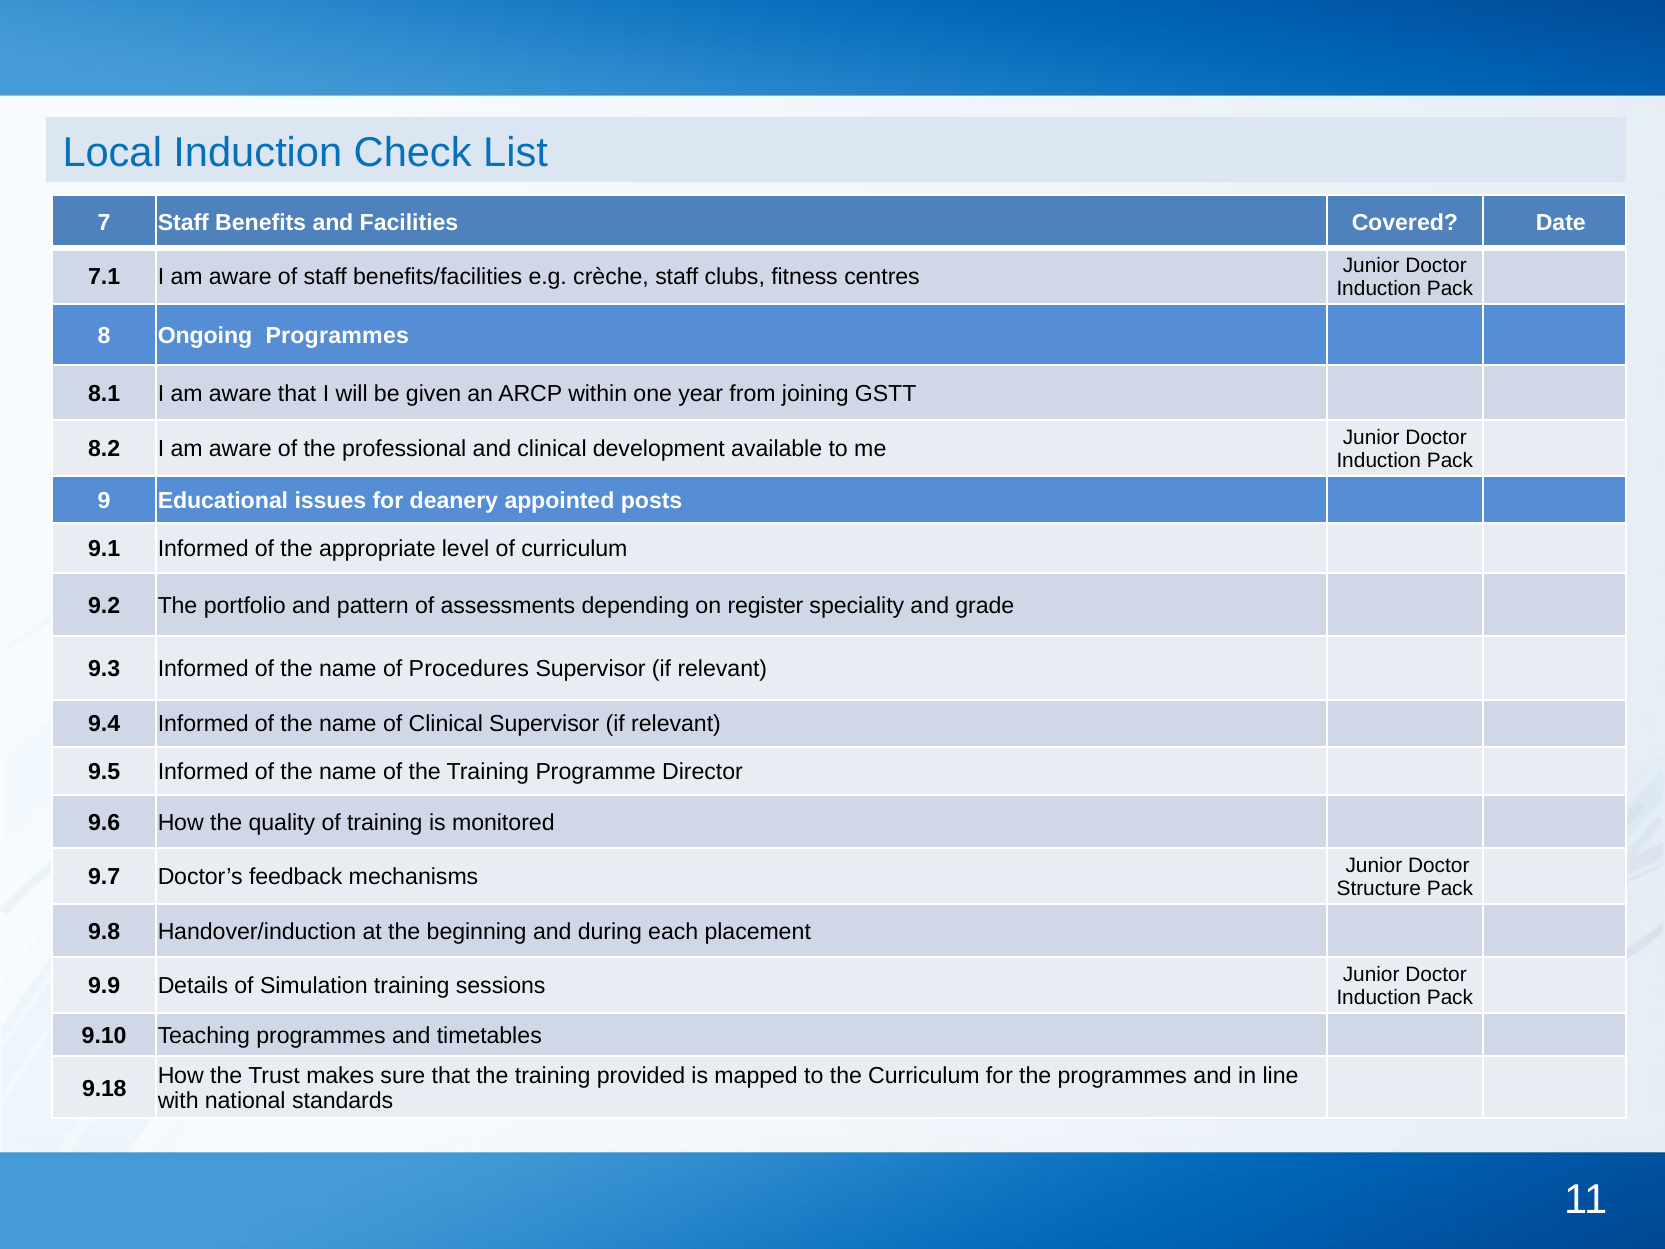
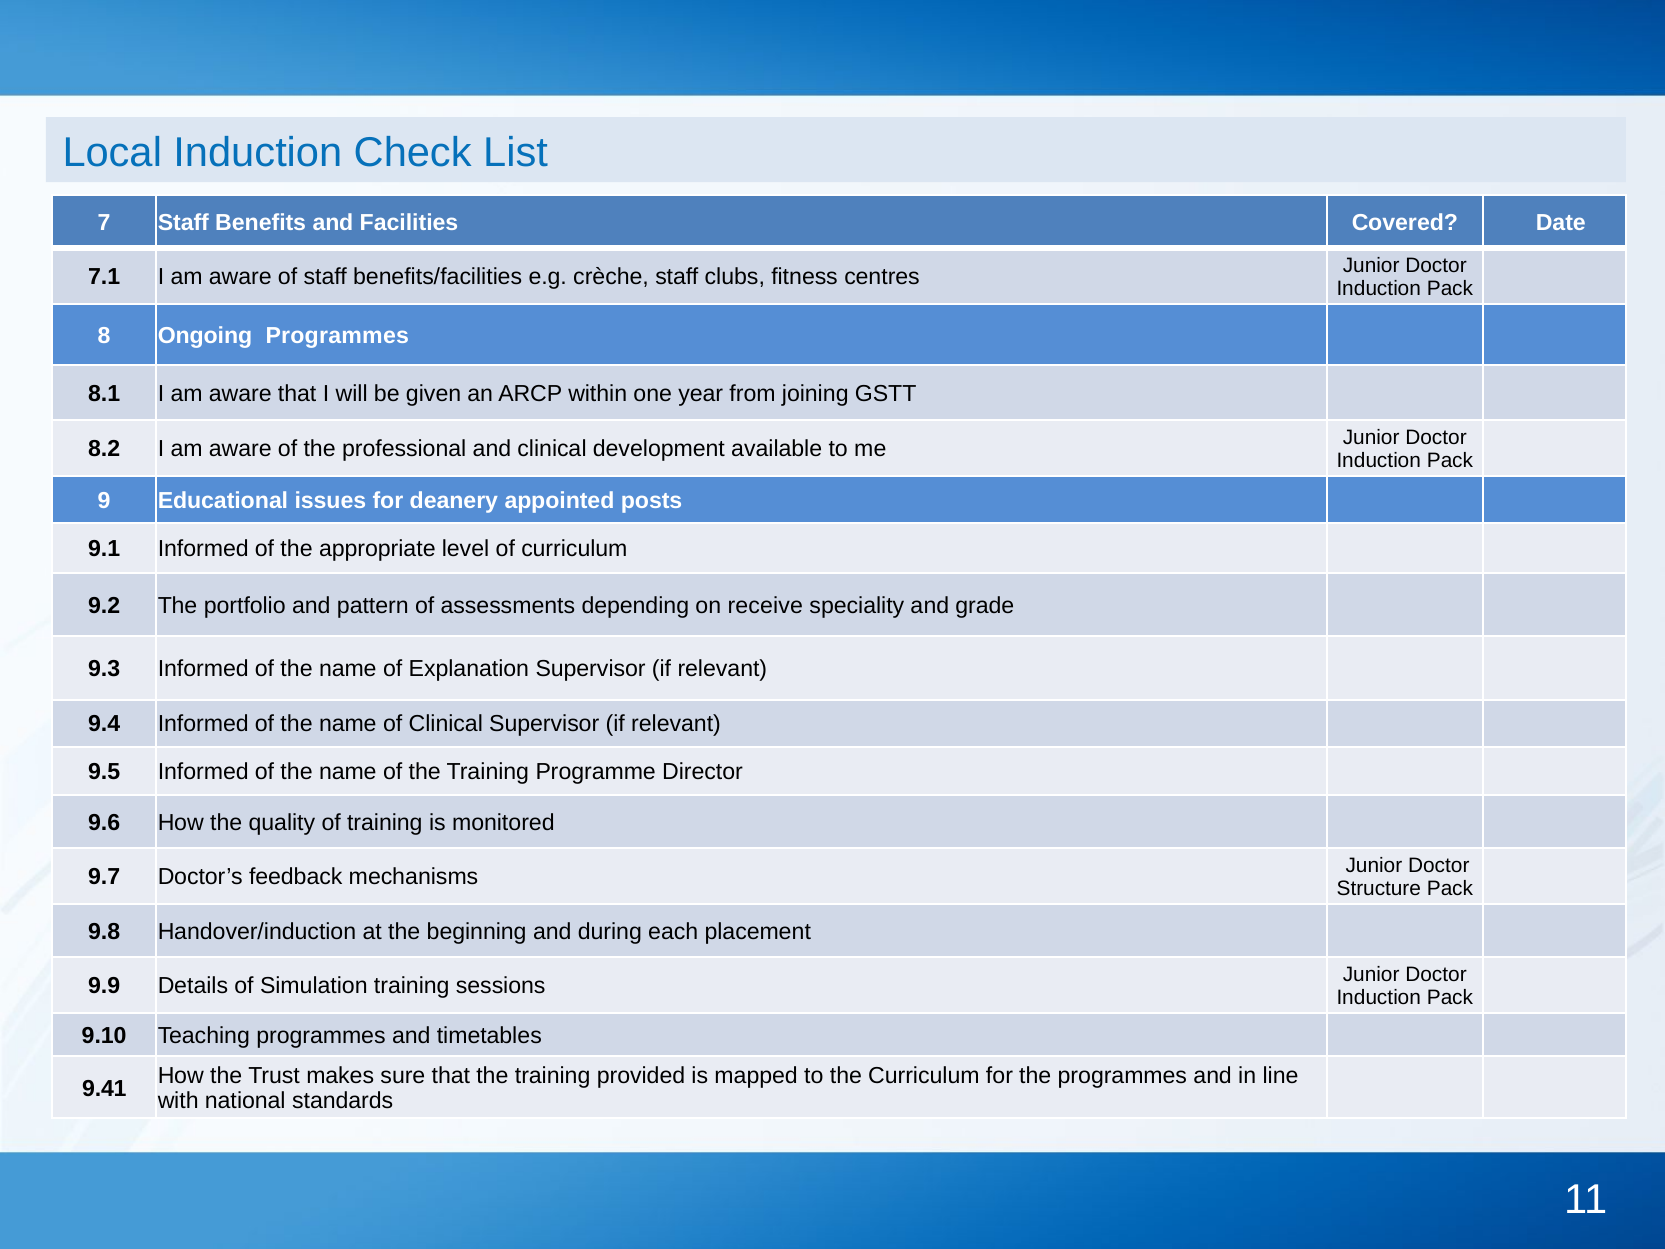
register: register -> receive
Procedures: Procedures -> Explanation
9.18: 9.18 -> 9.41
